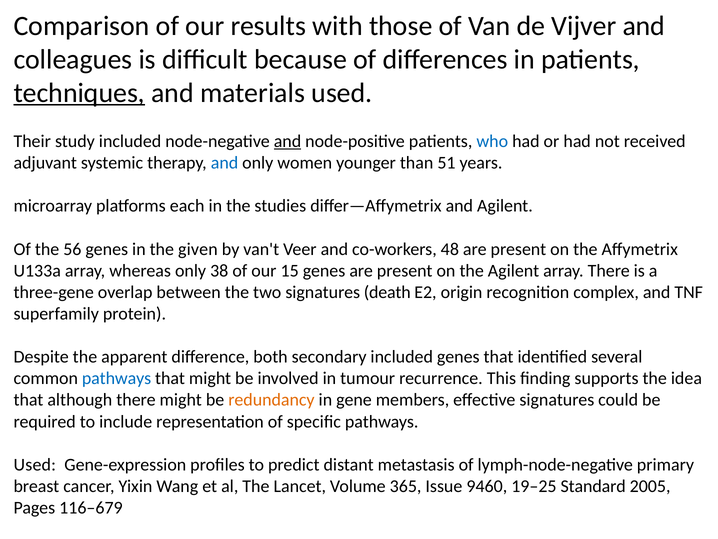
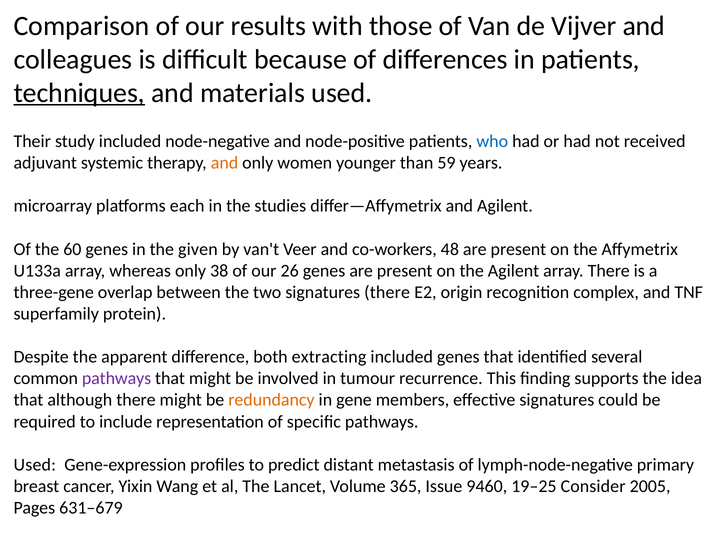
and at (287, 141) underline: present -> none
and at (225, 163) colour: blue -> orange
51: 51 -> 59
56: 56 -> 60
15: 15 -> 26
signatures death: death -> there
secondary: secondary -> extracting
pathways at (117, 378) colour: blue -> purple
Standard: Standard -> Consider
116–679: 116–679 -> 631–679
